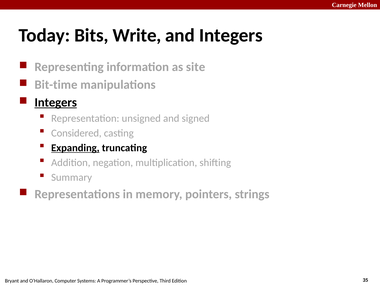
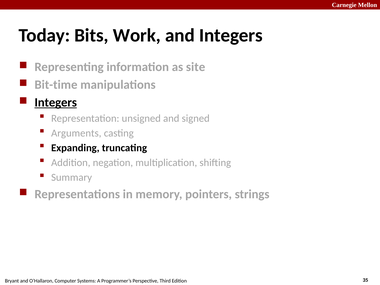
Write: Write -> Work
Considered: Considered -> Arguments
Expanding underline: present -> none
